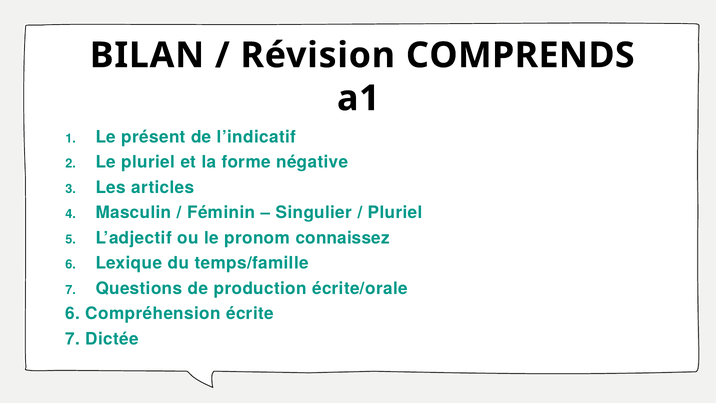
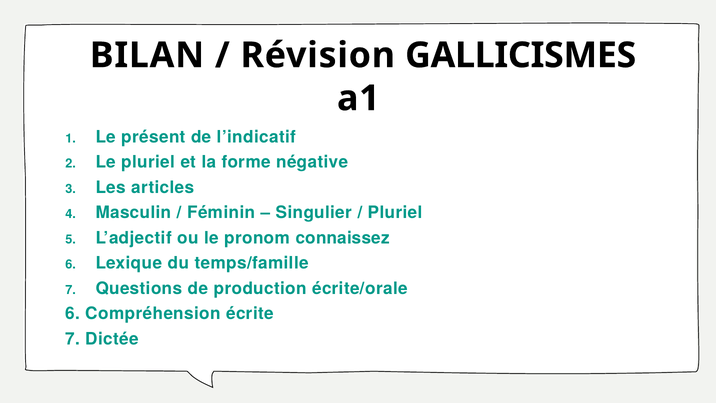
COMPRENDS: COMPRENDS -> GALLICISMES
